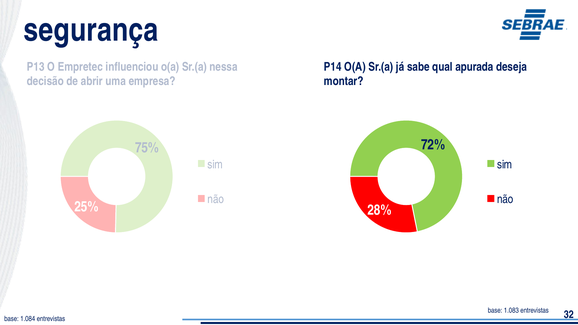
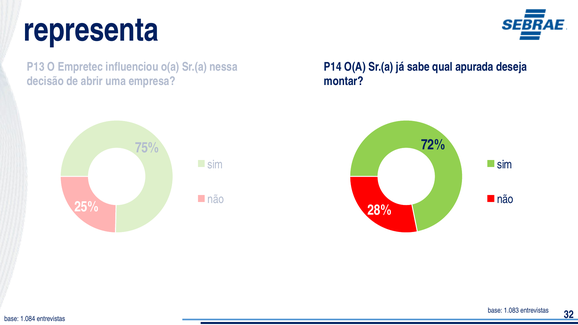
segurança: segurança -> representa
